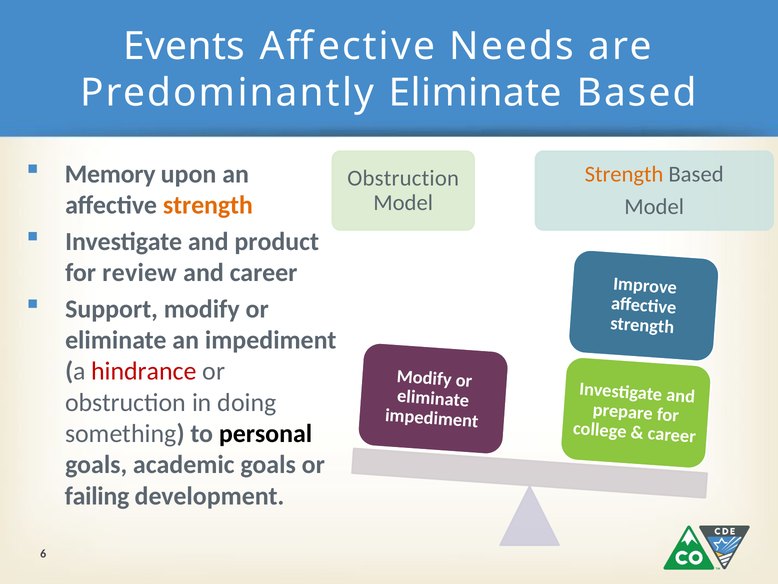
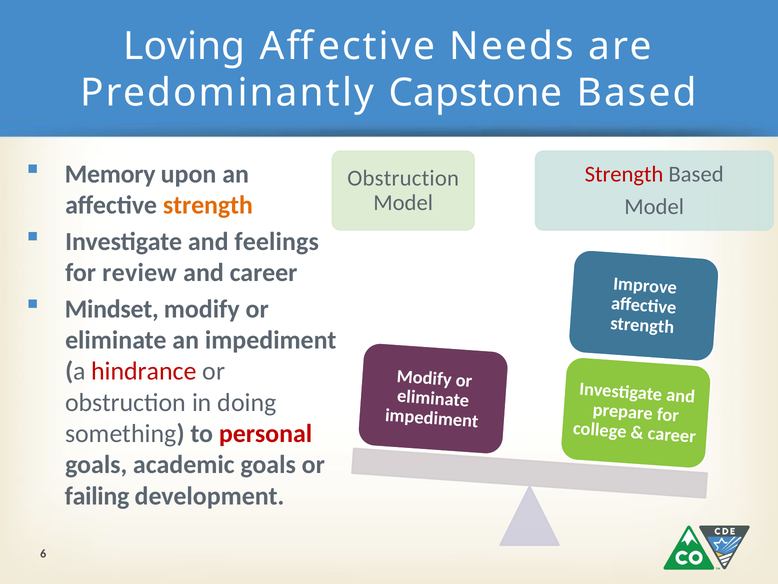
Events: Events -> Loving
Predominantly Eliminate: Eliminate -> Capstone
Strength at (624, 174) colour: orange -> red
product: product -> feelings
Support: Support -> Mindset
personal colour: black -> red
